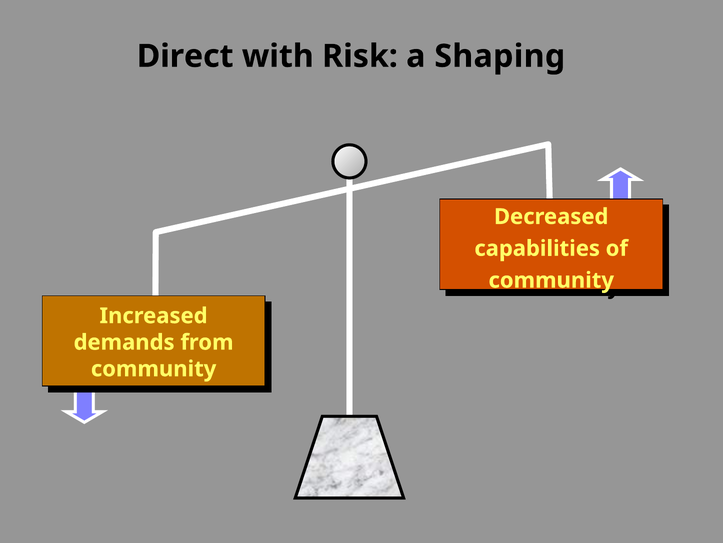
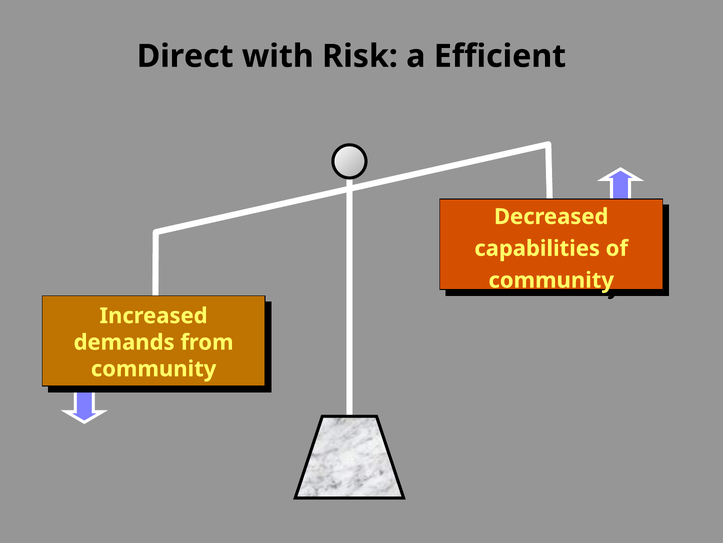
Shaping: Shaping -> Efficient
